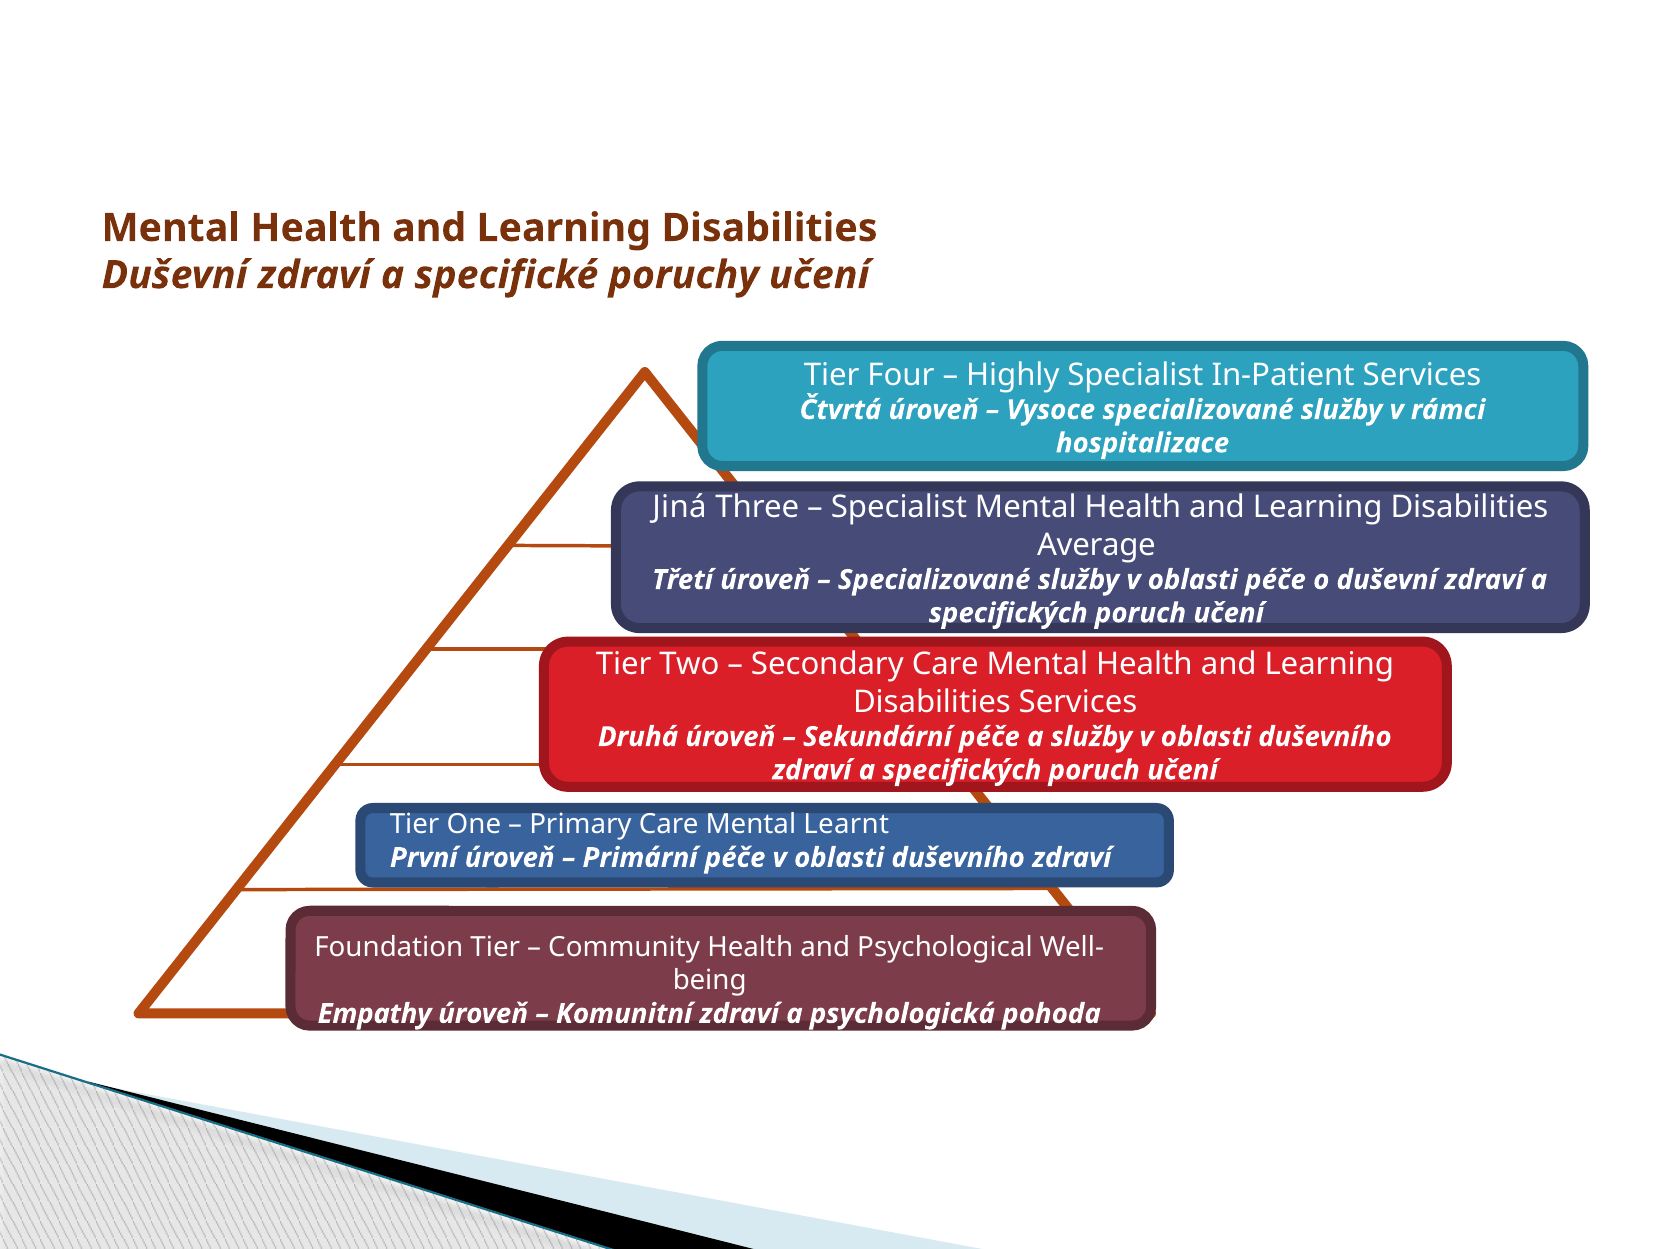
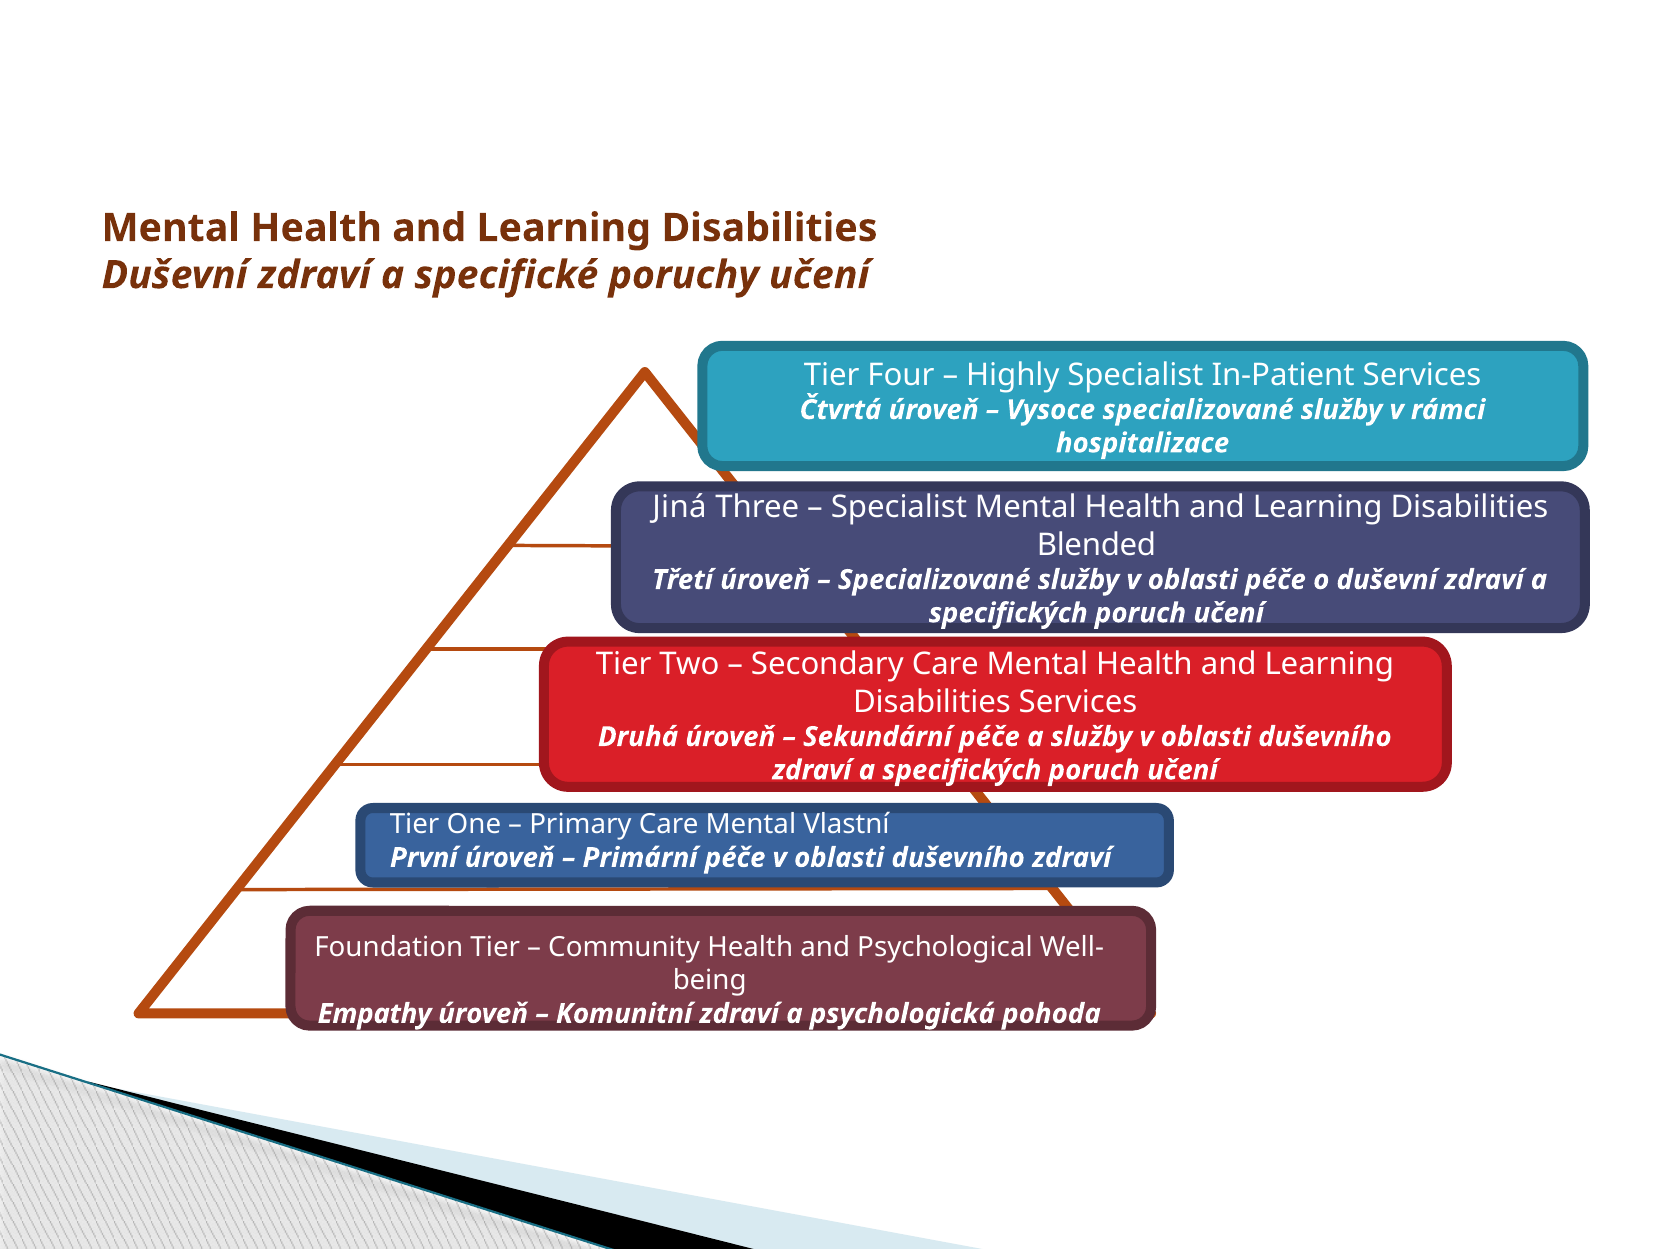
Average: Average -> Blended
Learnt: Learnt -> Vlastní
